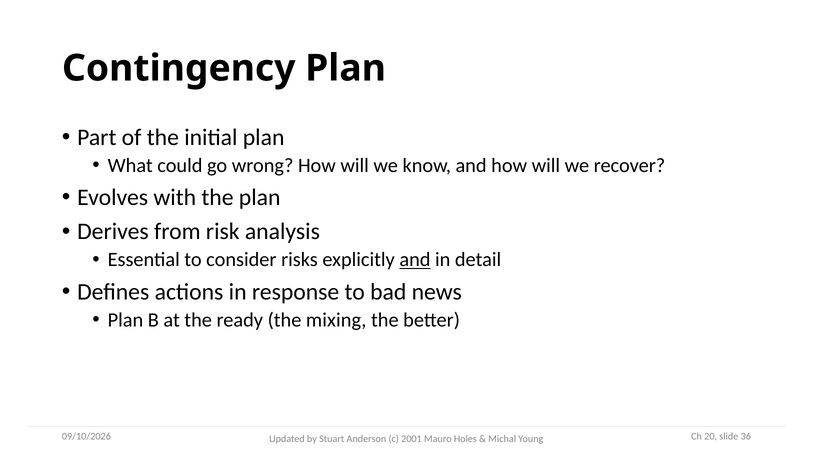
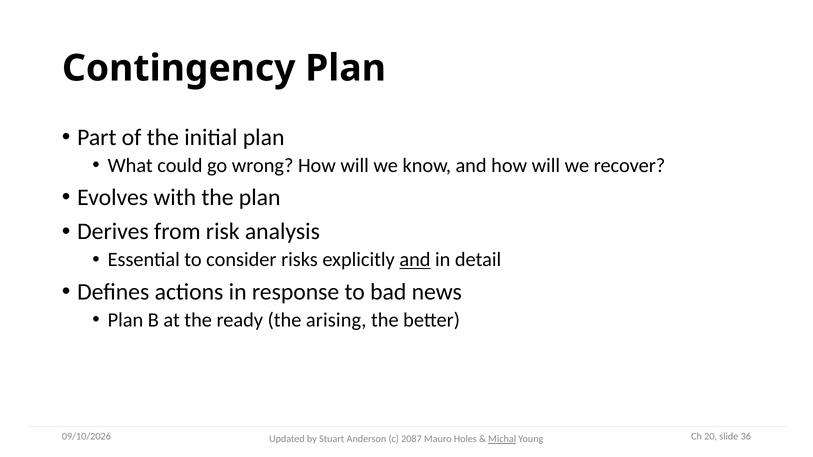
mixing: mixing -> arising
2001: 2001 -> 2087
Michal underline: none -> present
